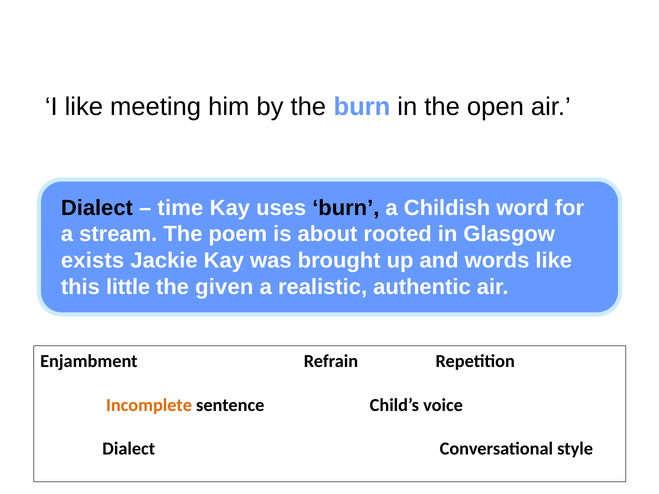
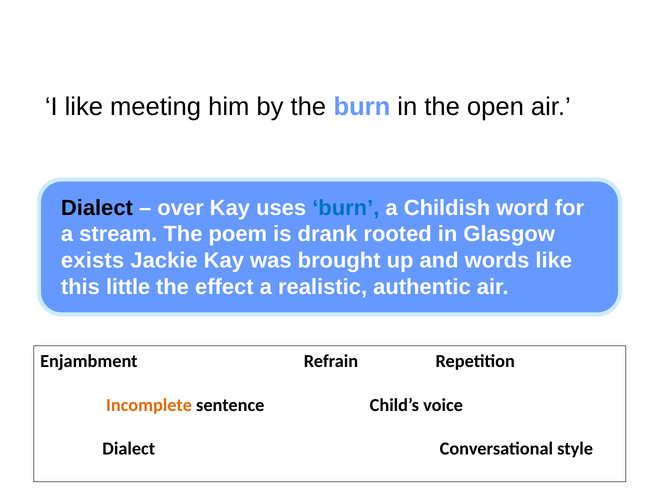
time: time -> over
burn at (346, 208) colour: black -> blue
about: about -> drank
given: given -> effect
